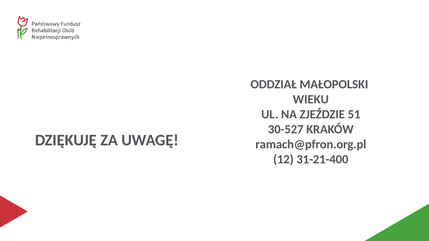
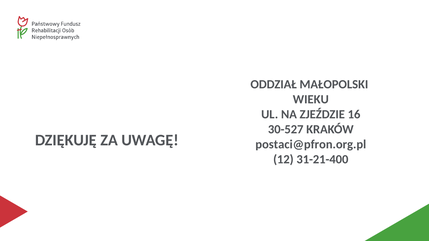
51: 51 -> 16
ramach@pfron.org.pl: ramach@pfron.org.pl -> postaci@pfron.org.pl
